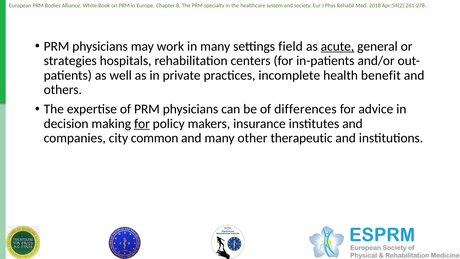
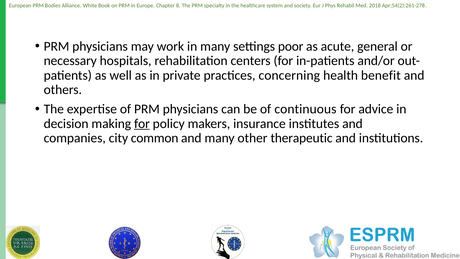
field: field -> poor
acute underline: present -> none
strategies: strategies -> necessary
incomplete: incomplete -> concerning
differences: differences -> continuous
